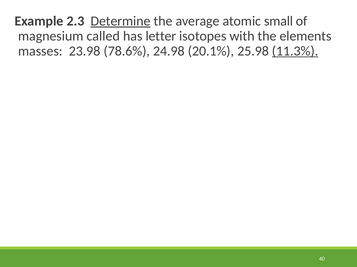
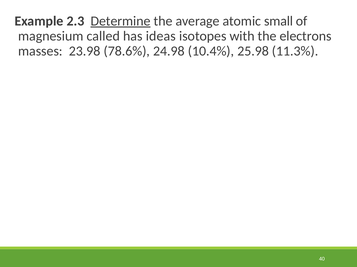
letter: letter -> ideas
elements: elements -> electrons
20.1%: 20.1% -> 10.4%
11.3% underline: present -> none
